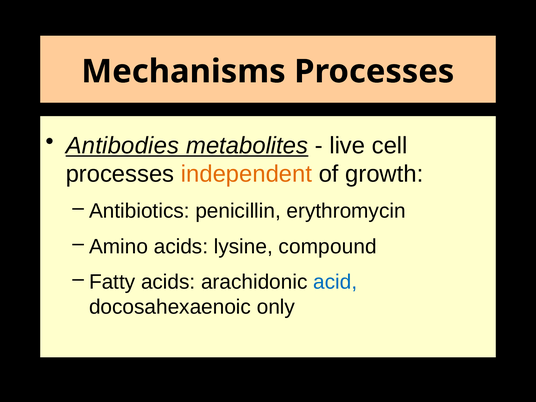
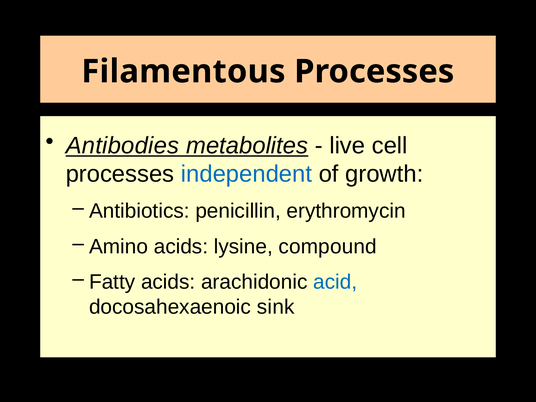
Mechanisms: Mechanisms -> Filamentous
independent colour: orange -> blue
only: only -> sink
